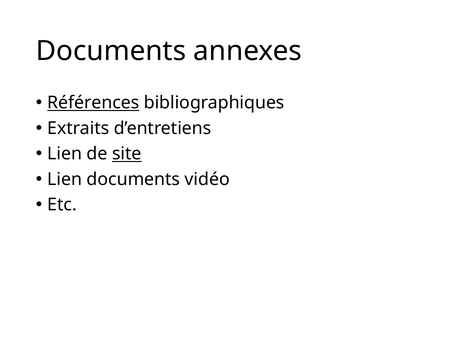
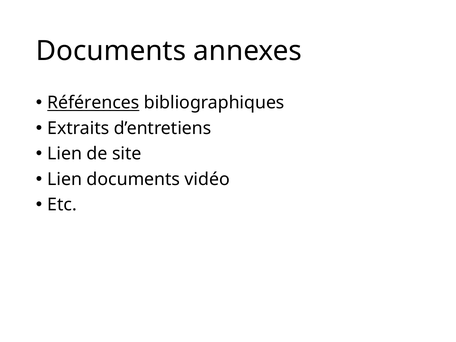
site underline: present -> none
